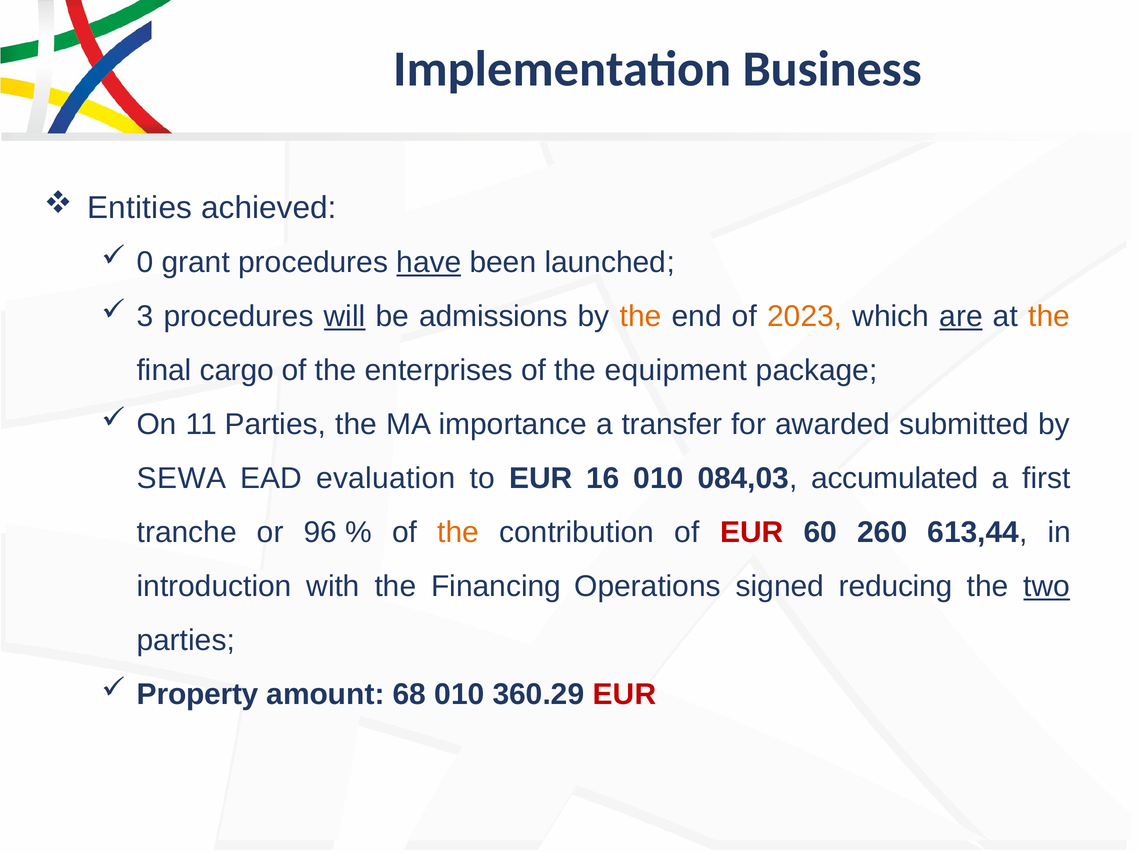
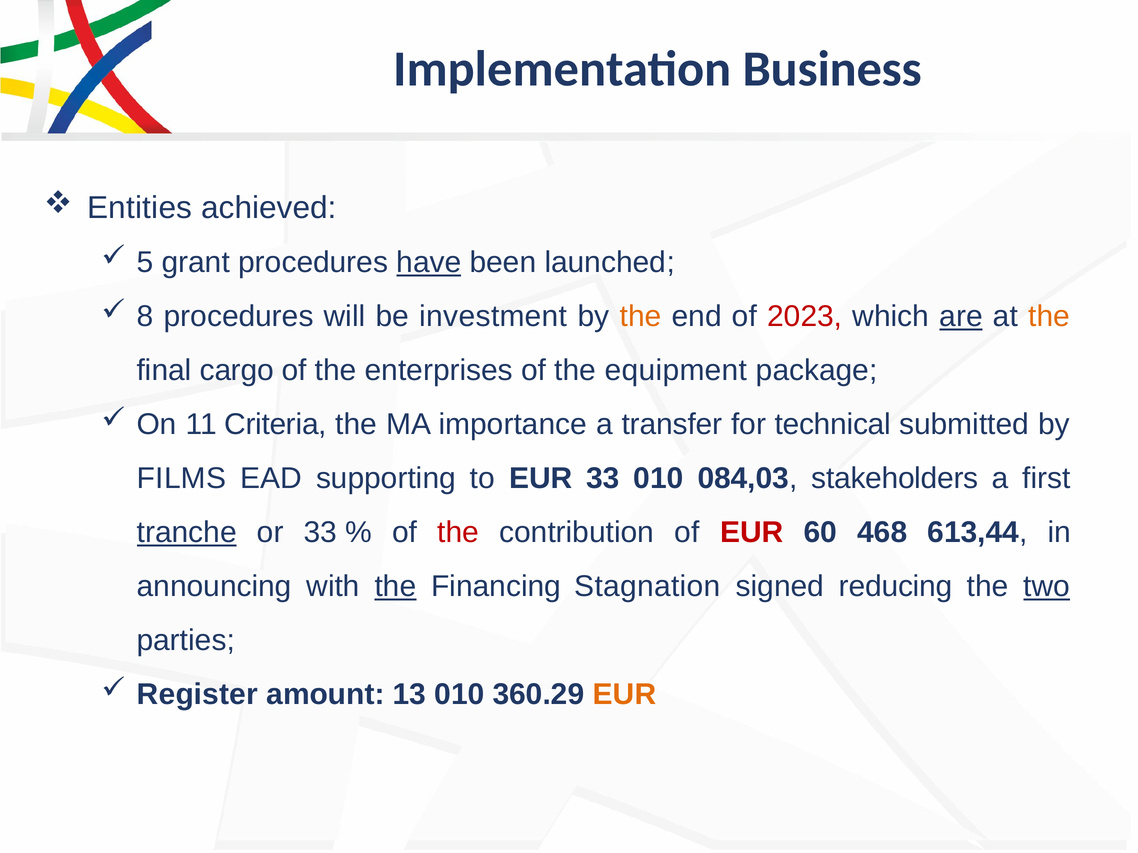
0: 0 -> 5
3: 3 -> 8
will underline: present -> none
admissions: admissions -> investment
2023 colour: orange -> red
11 Parties: Parties -> Criteria
awarded: awarded -> technical
SEWA: SEWA -> FILMS
evaluation: evaluation -> supporting
EUR 16: 16 -> 33
accumulated: accumulated -> stakeholders
tranche underline: none -> present
or 96: 96 -> 33
the at (458, 533) colour: orange -> red
260: 260 -> 468
introduction: introduction -> announcing
the at (395, 587) underline: none -> present
Operations: Operations -> Stagnation
Property: Property -> Register
68: 68 -> 13
EUR at (625, 695) colour: red -> orange
